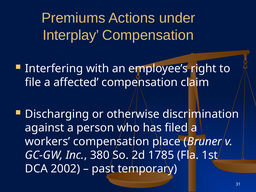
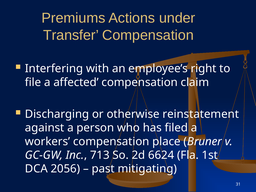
Interplay: Interplay -> Transfer
discrimination: discrimination -> reinstatement
380: 380 -> 713
1785: 1785 -> 6624
2002: 2002 -> 2056
temporary: temporary -> mitigating
